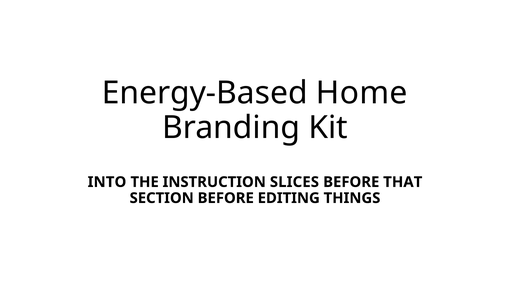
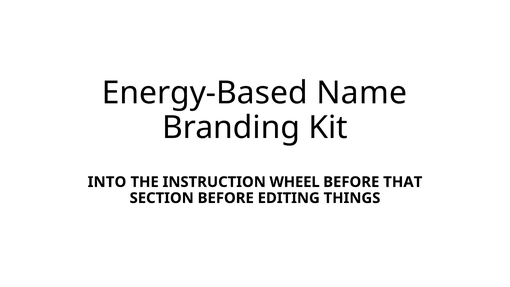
Home: Home -> Name
SLICES: SLICES -> WHEEL
